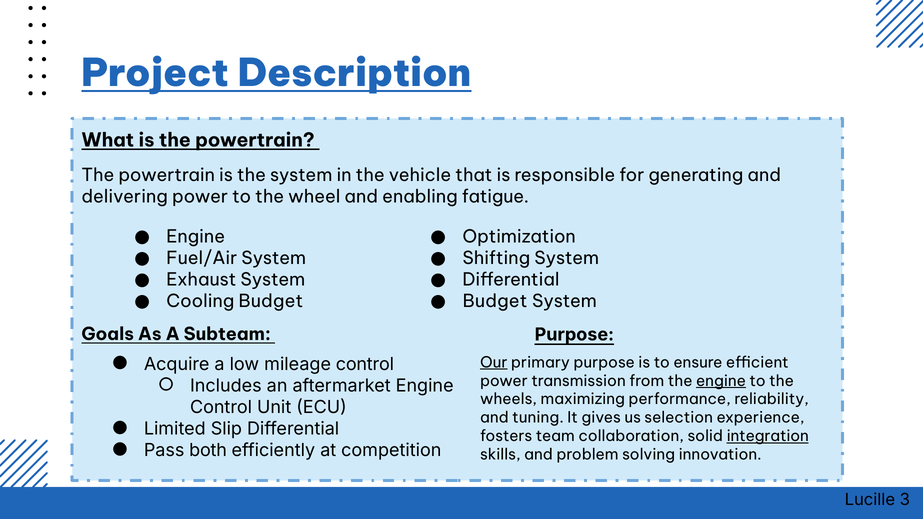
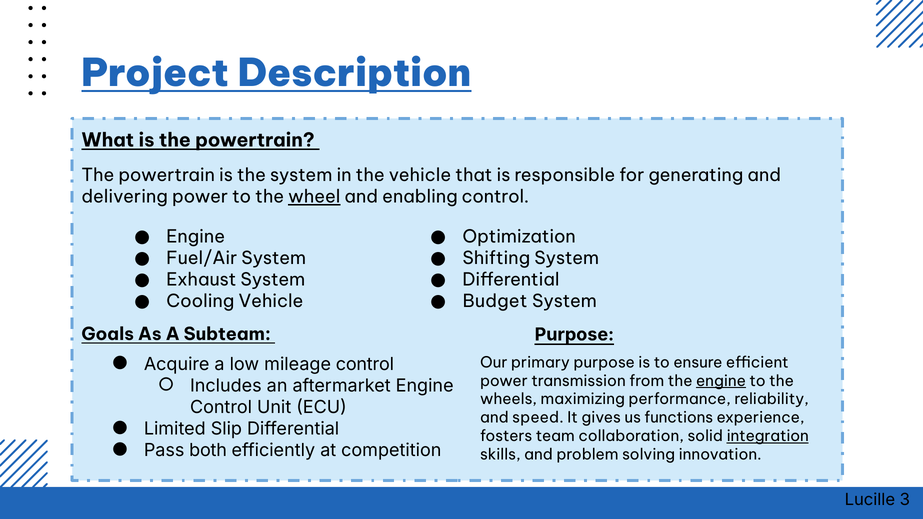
wheel underline: none -> present
enabling fatigue: fatigue -> control
Cooling Budget: Budget -> Vehicle
Our underline: present -> none
tuning: tuning -> speed
selection: selection -> functions
